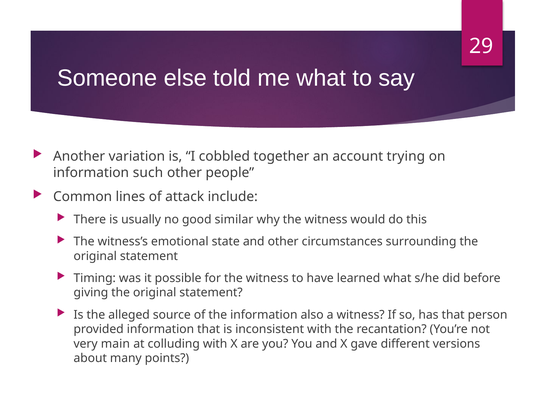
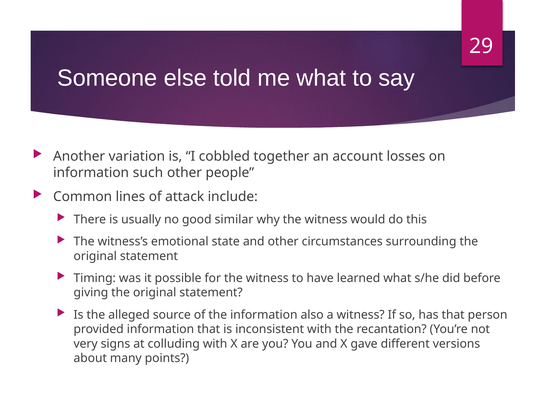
trying: trying -> losses
main: main -> signs
